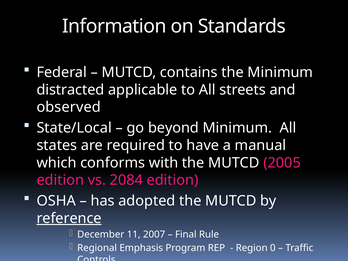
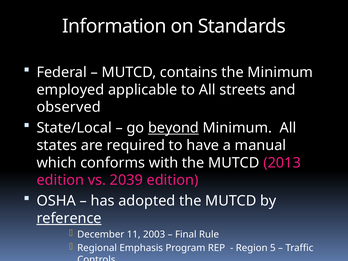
distracted: distracted -> employed
beyond underline: none -> present
2005: 2005 -> 2013
2084: 2084 -> 2039
2007: 2007 -> 2003
0: 0 -> 5
